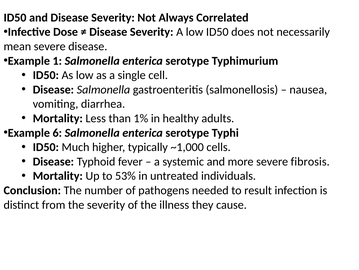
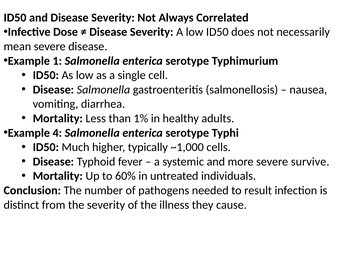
6: 6 -> 4
fibrosis: fibrosis -> survive
53%: 53% -> 60%
